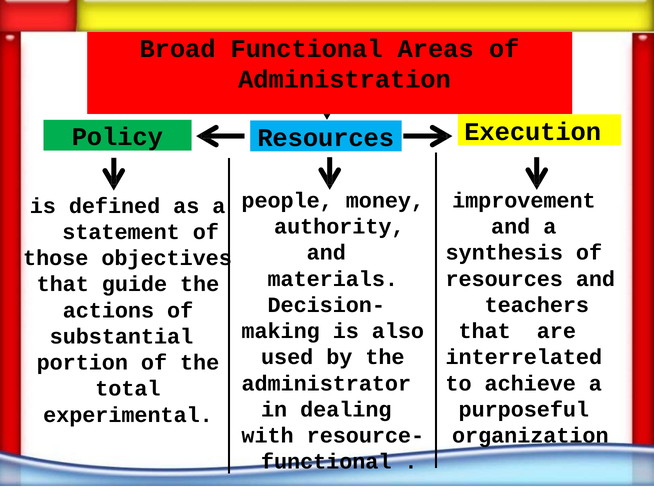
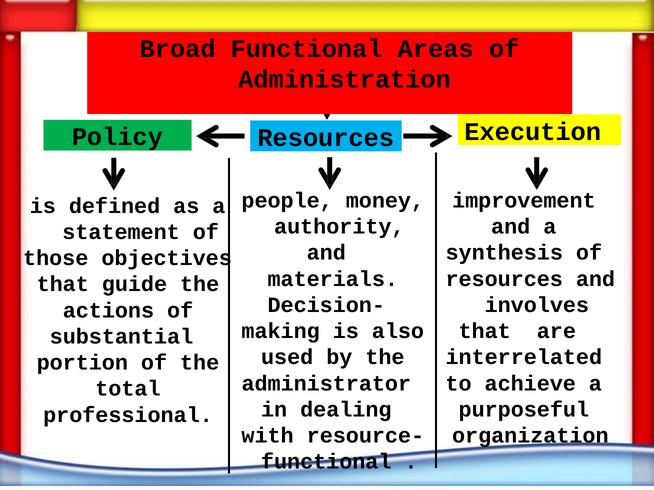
teachers: teachers -> involves
experimental: experimental -> professional
